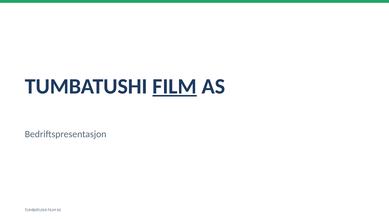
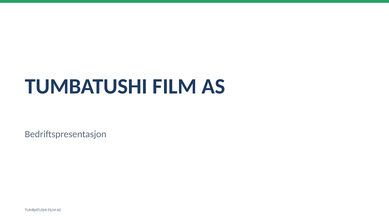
FILM at (175, 86) underline: present -> none
